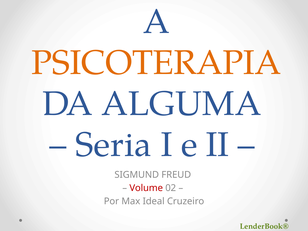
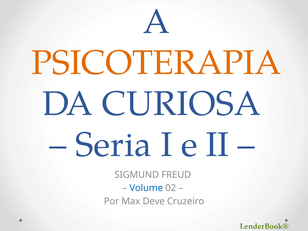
ALGUMA: ALGUMA -> CURIOSA
Volume colour: red -> blue
Ideal: Ideal -> Deve
